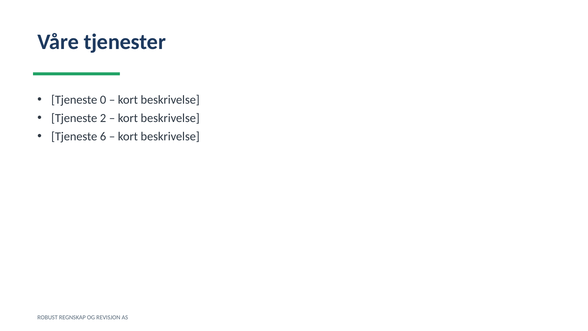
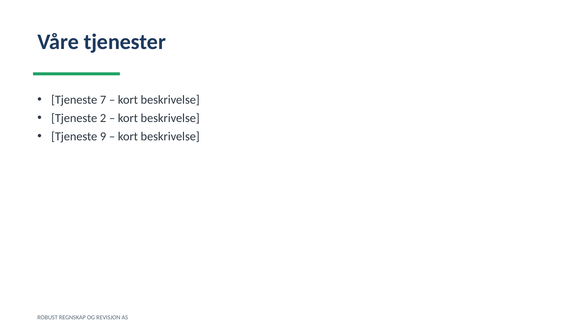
0: 0 -> 7
6: 6 -> 9
